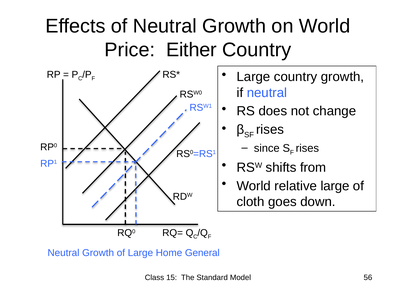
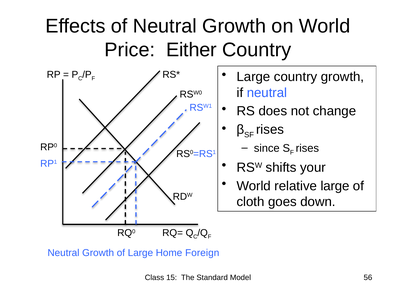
from: from -> your
General: General -> Foreign
